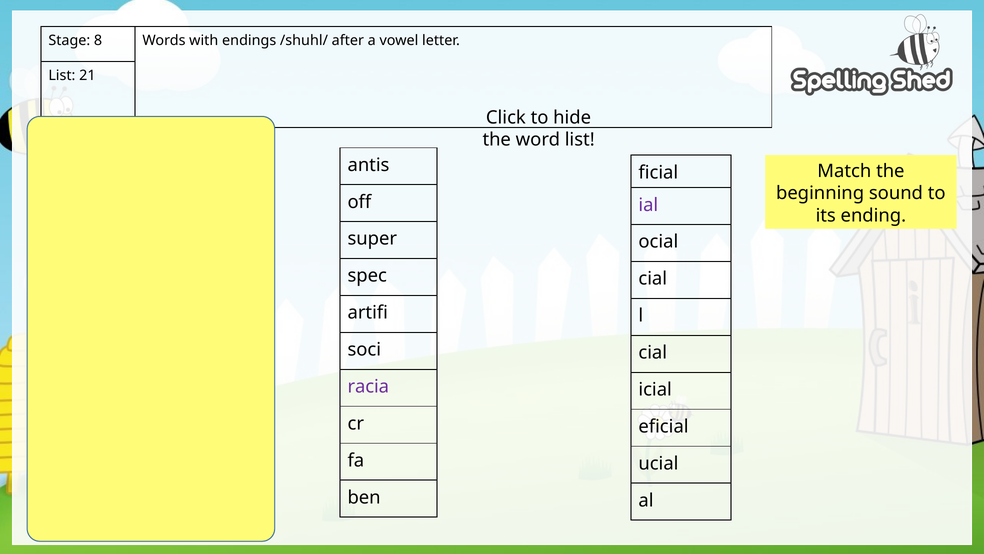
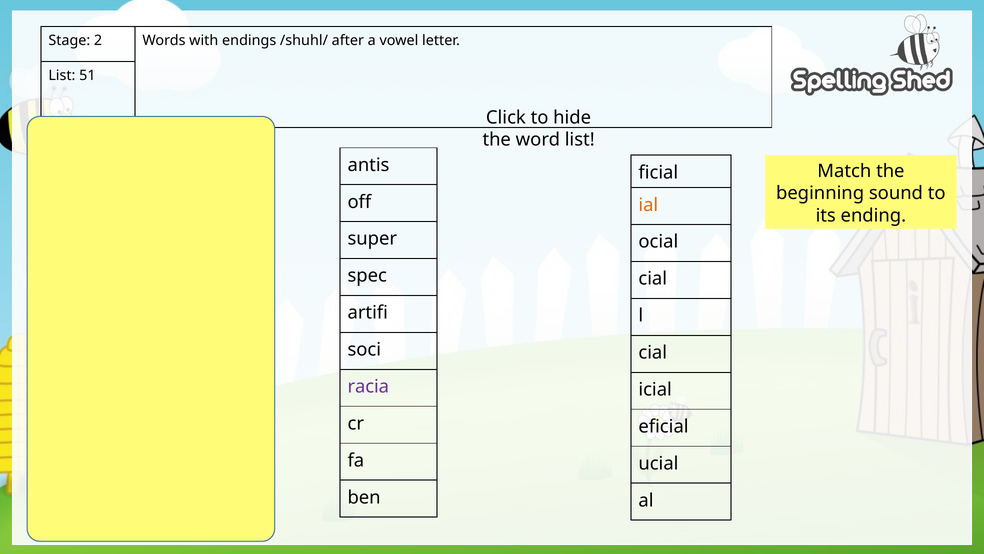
8: 8 -> 2
21: 21 -> 51
ial colour: purple -> orange
